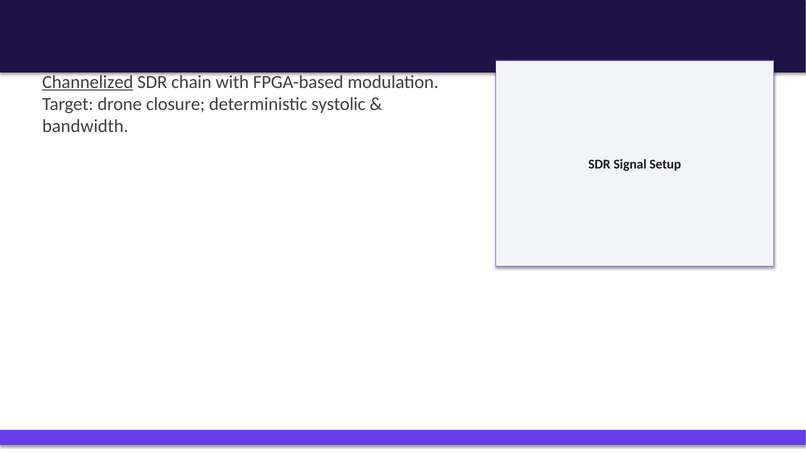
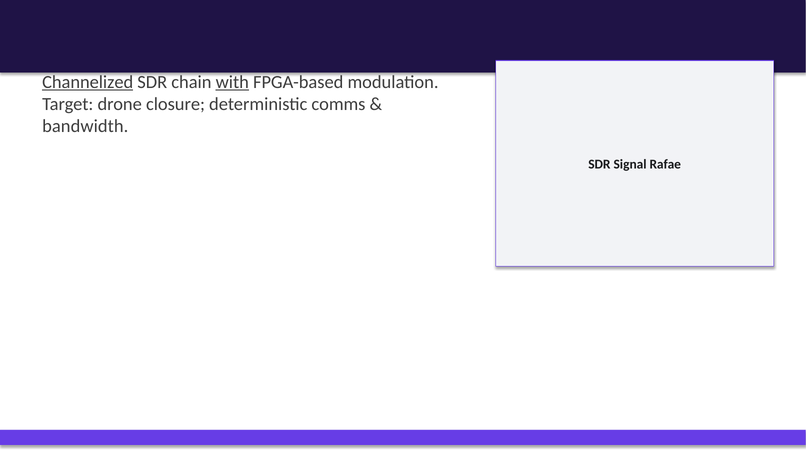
with underline: none -> present
systolic: systolic -> comms
Setup: Setup -> Rafae
